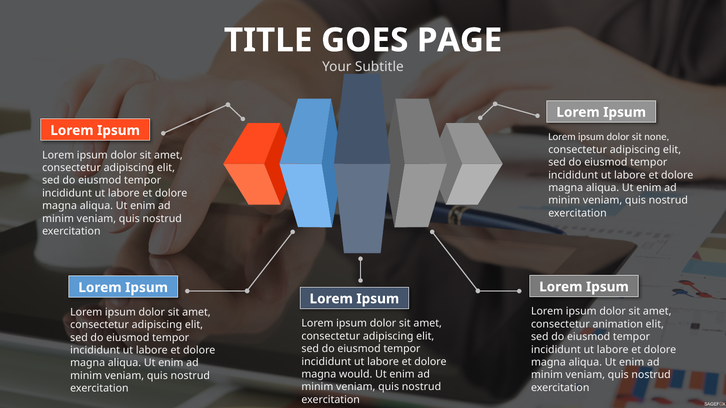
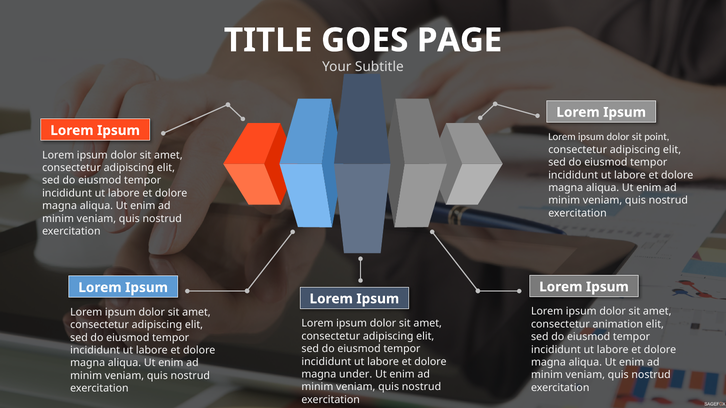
none: none -> point
would: would -> under
